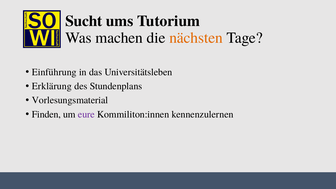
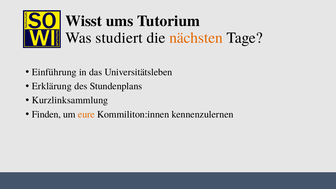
Sucht: Sucht -> Wisst
machen: machen -> studiert
Vorlesungsmaterial: Vorlesungsmaterial -> Kurzlinksammlung
eure colour: purple -> orange
